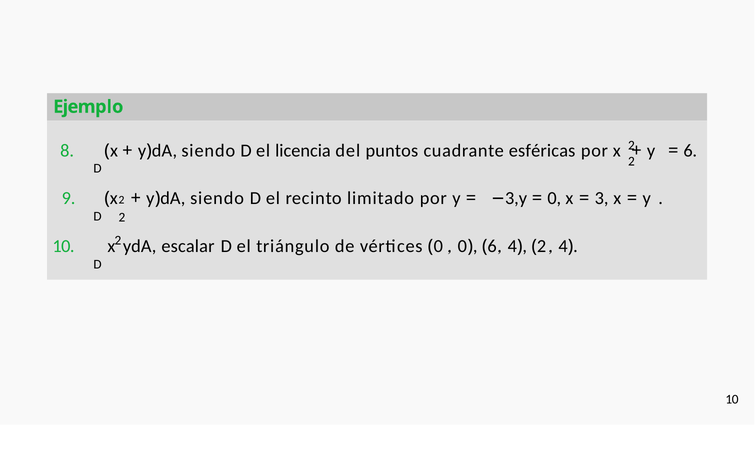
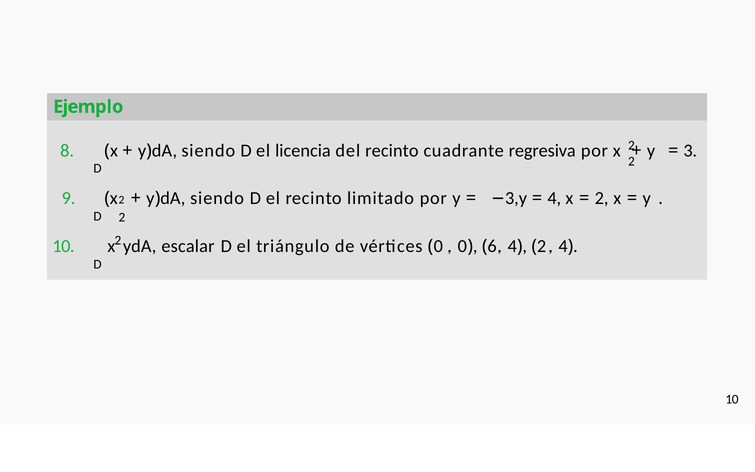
del puntos: puntos -> recinto
esféricas: esféricas -> regresiva
6 at (690, 150): 6 -> 3
0 at (554, 198): 0 -> 4
3 at (602, 198): 3 -> 2
